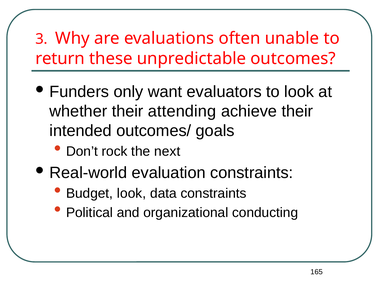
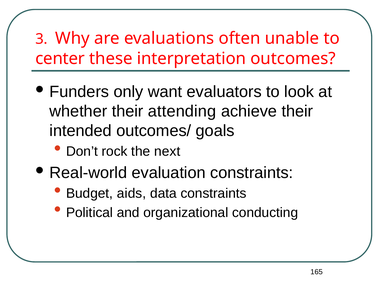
return: return -> center
unpredictable: unpredictable -> interpretation
Budget look: look -> aids
